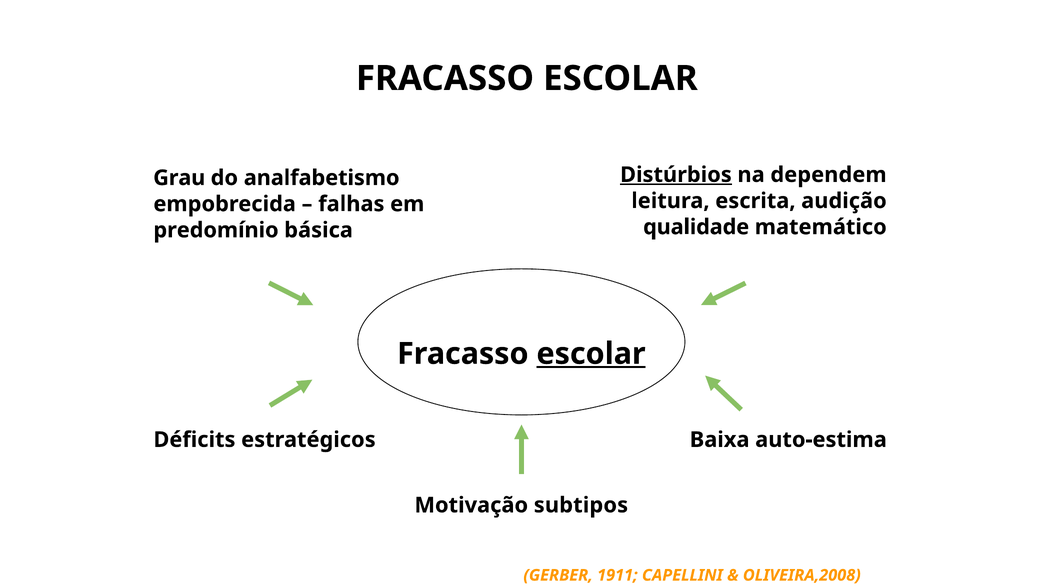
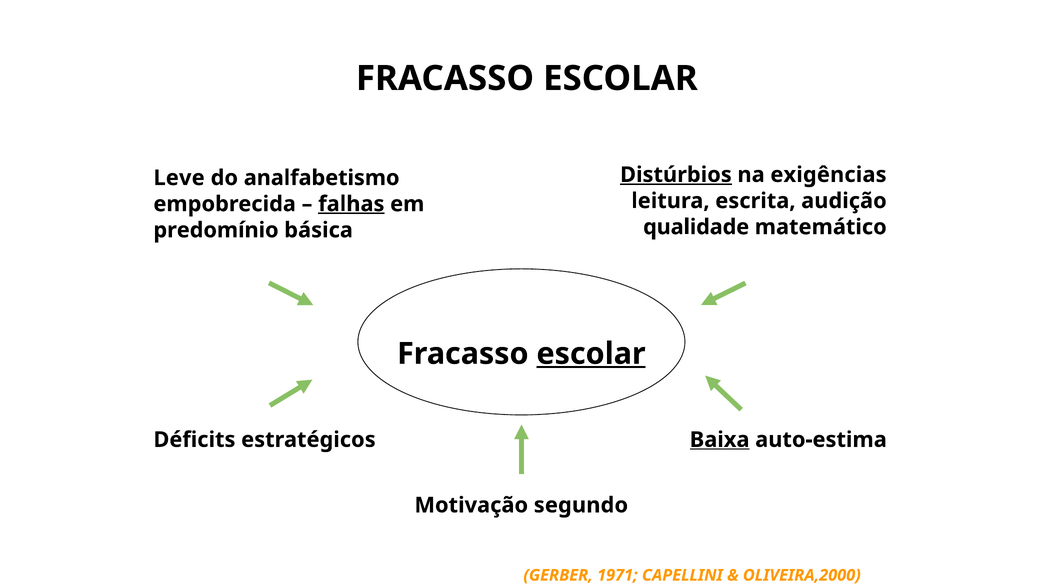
dependem: dependem -> exigências
Grau: Grau -> Leve
falhas underline: none -> present
Baixa underline: none -> present
subtipos: subtipos -> segundo
1911: 1911 -> 1971
OLIVEIRA,2008: OLIVEIRA,2008 -> OLIVEIRA,2000
